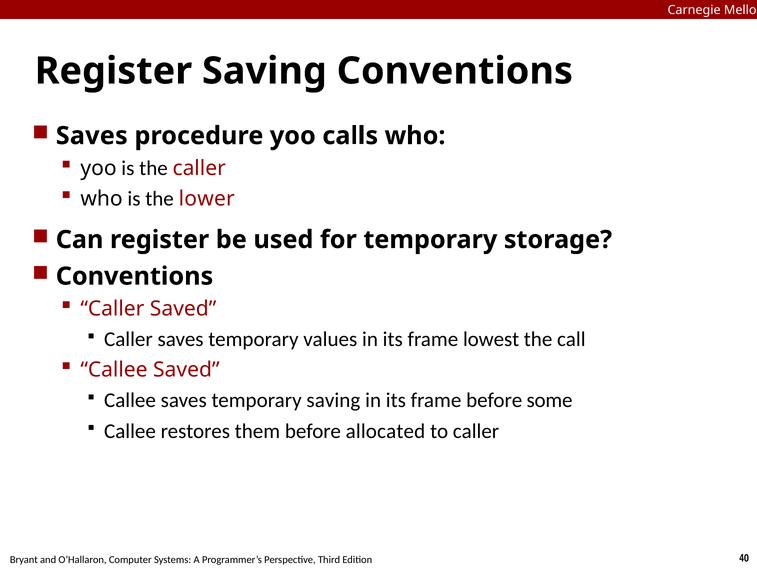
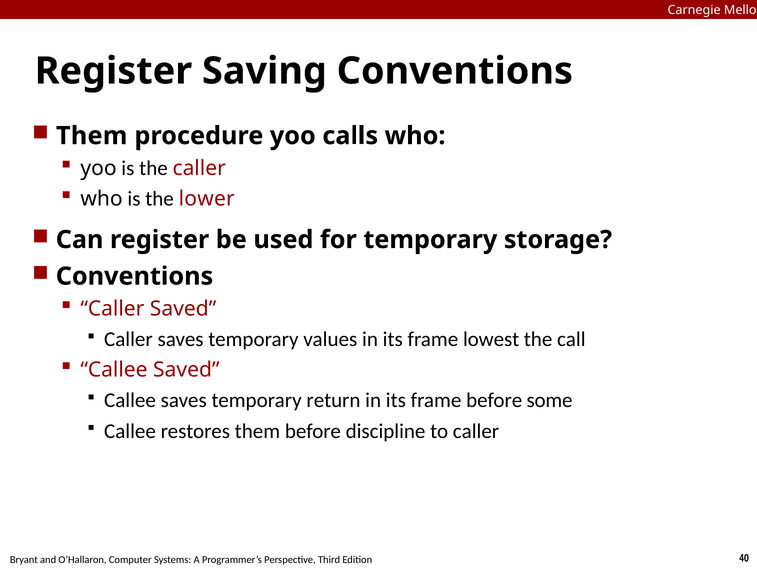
Saves at (92, 136): Saves -> Them
temporary saving: saving -> return
allocated: allocated -> discipline
